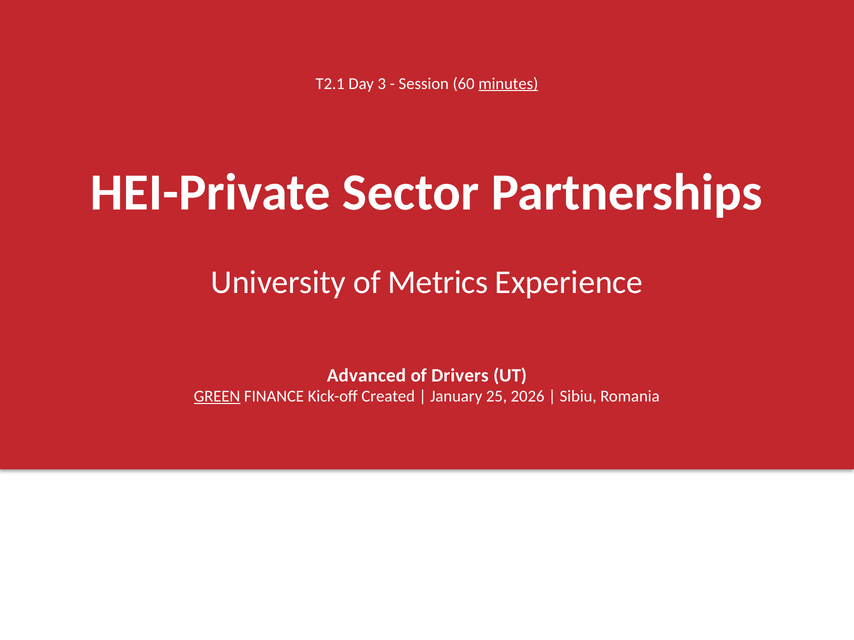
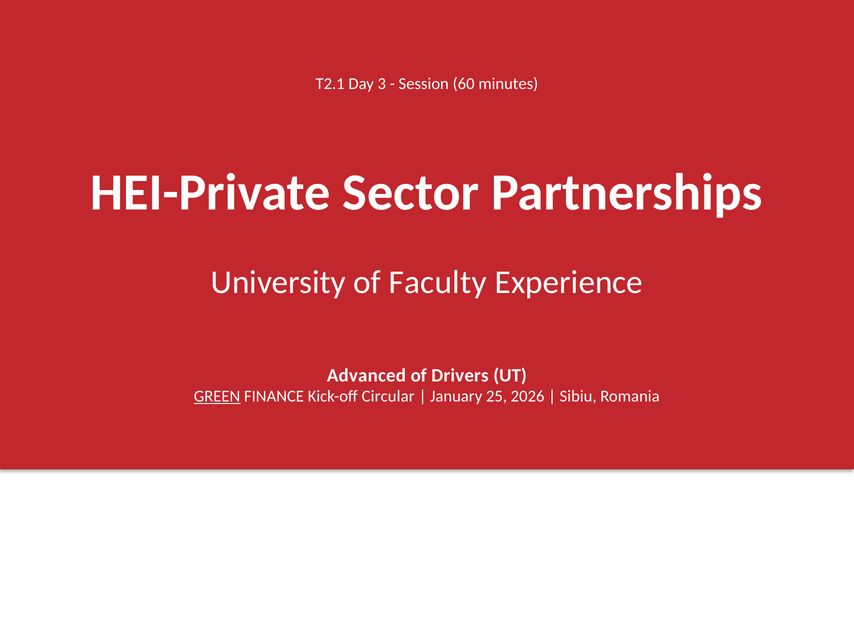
minutes underline: present -> none
Metrics: Metrics -> Faculty
Created: Created -> Circular
